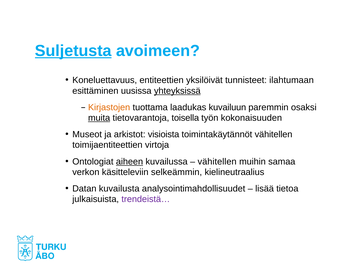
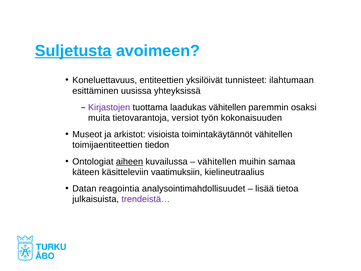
yhteyksissä underline: present -> none
Kirjastojen colour: orange -> purple
laadukas kuvailuun: kuvailuun -> vähitellen
muita underline: present -> none
toisella: toisella -> versiot
virtoja: virtoja -> tiedon
verkon: verkon -> käteen
selkeämmin: selkeämmin -> vaatimuksiin
kuvailusta: kuvailusta -> reagointia
